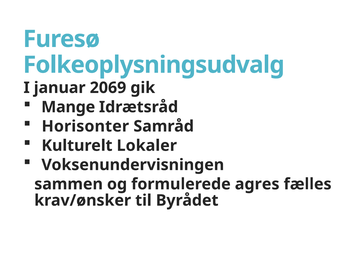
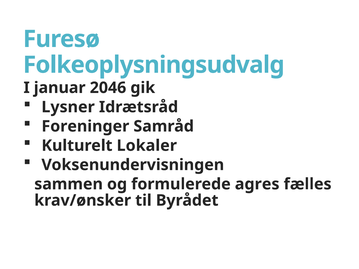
2069: 2069 -> 2046
Mange: Mange -> Lysner
Horisonter: Horisonter -> Foreninger
